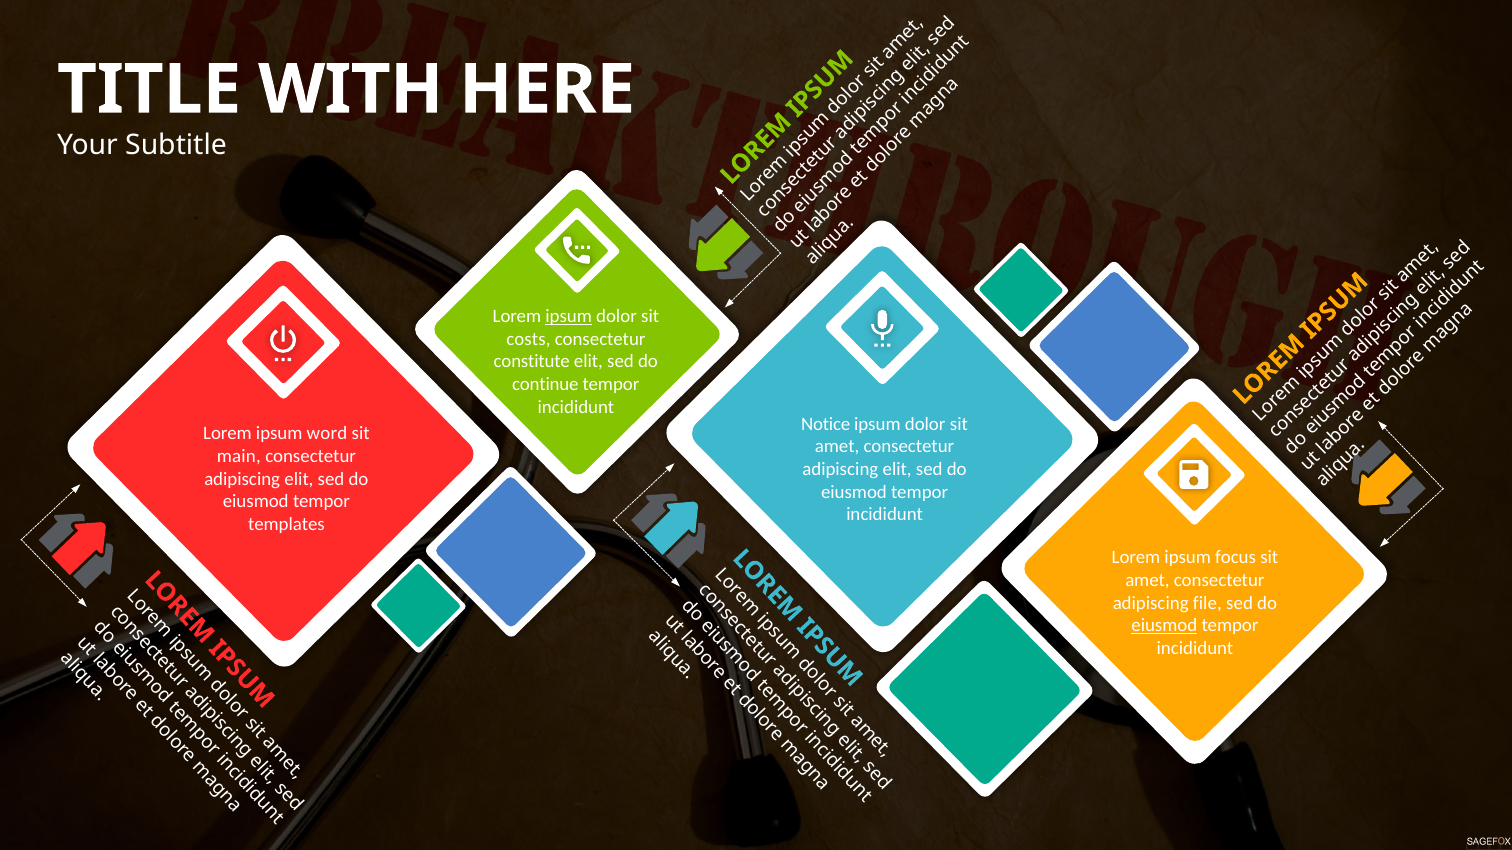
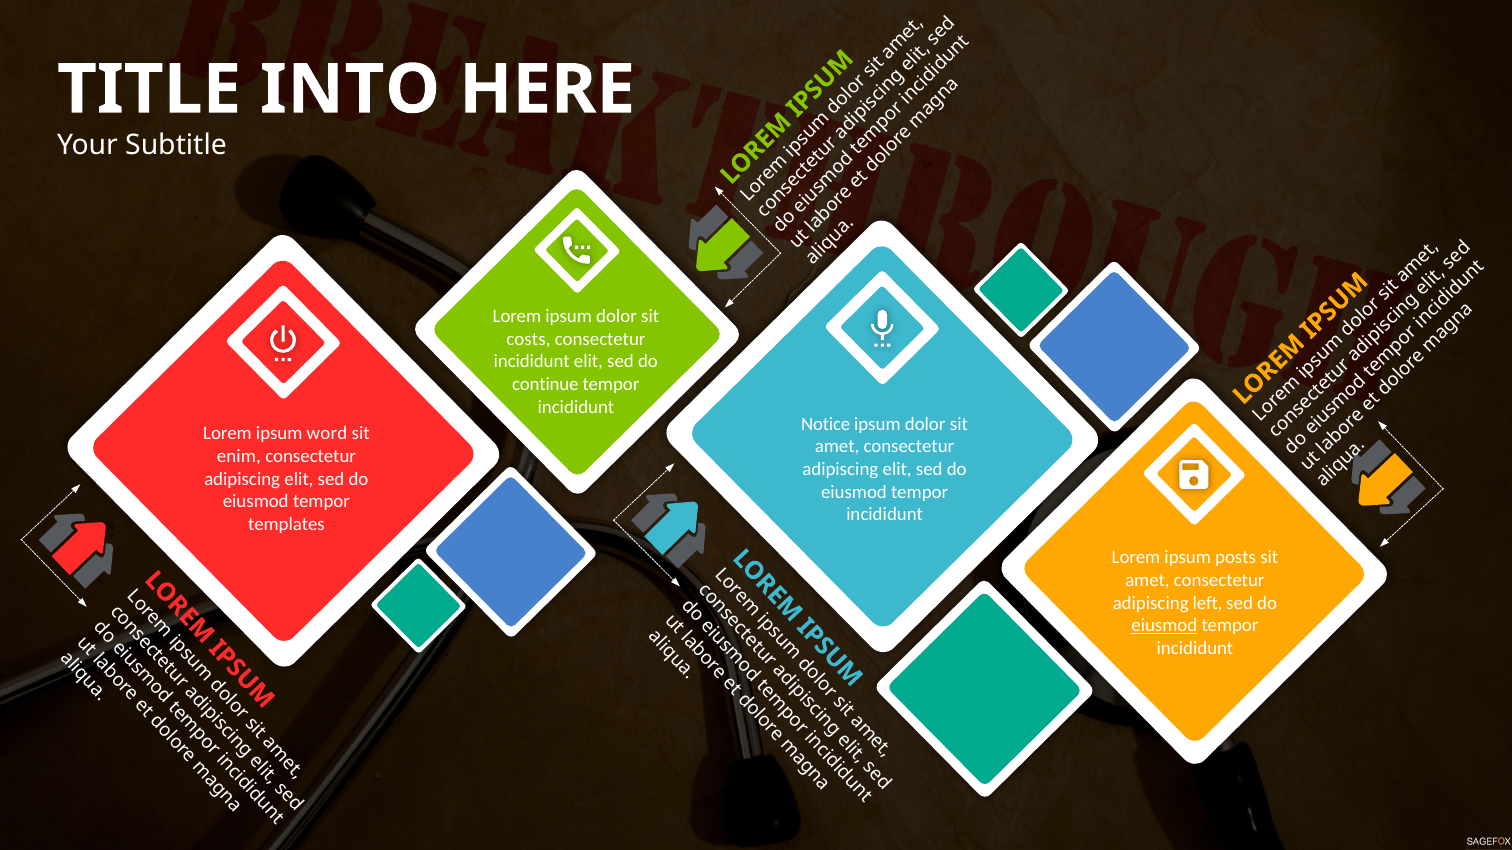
WITH: WITH -> INTO
ipsum at (569, 316) underline: present -> none
constitute at (532, 362): constitute -> incididunt
main: main -> enim
focus: focus -> posts
file: file -> left
